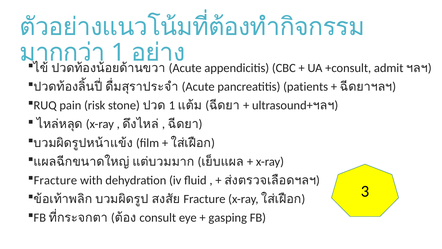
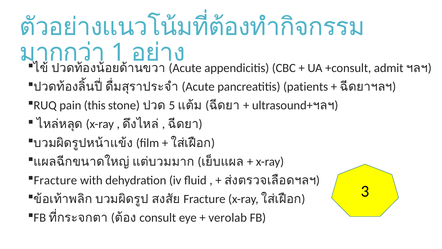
risk: risk -> this
1 at (172, 105): 1 -> 5
gasping: gasping -> verolab
